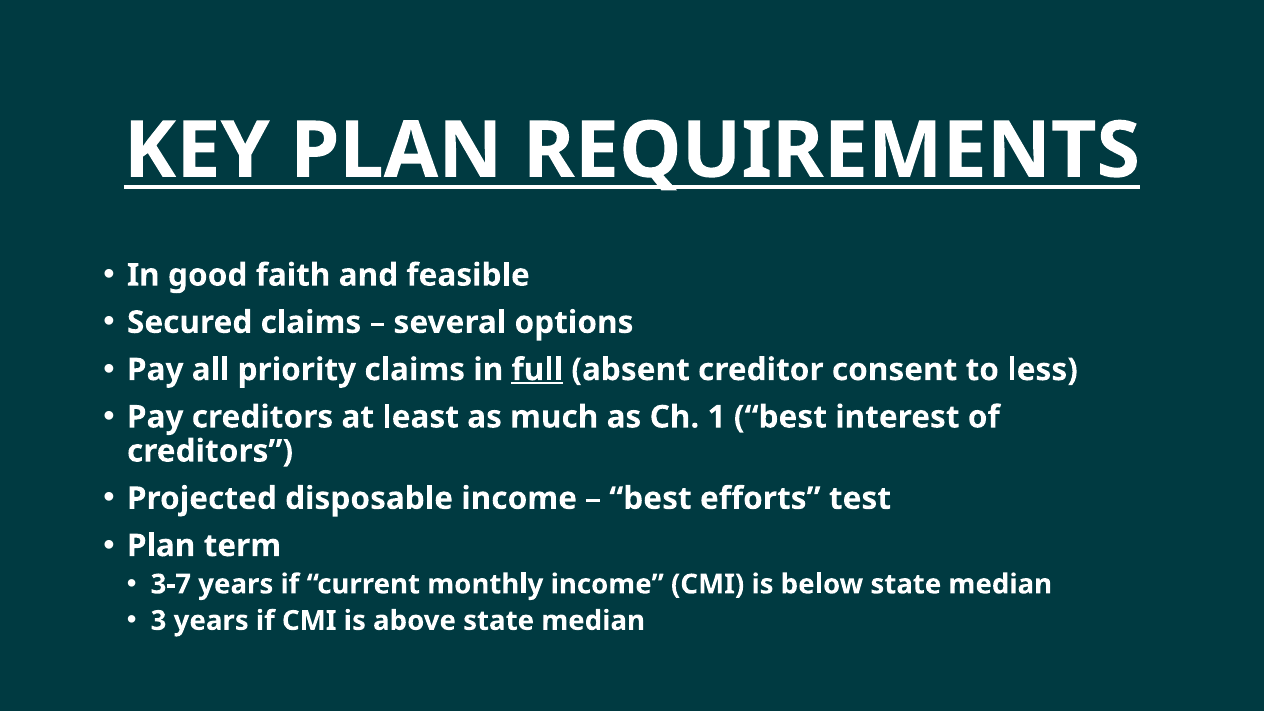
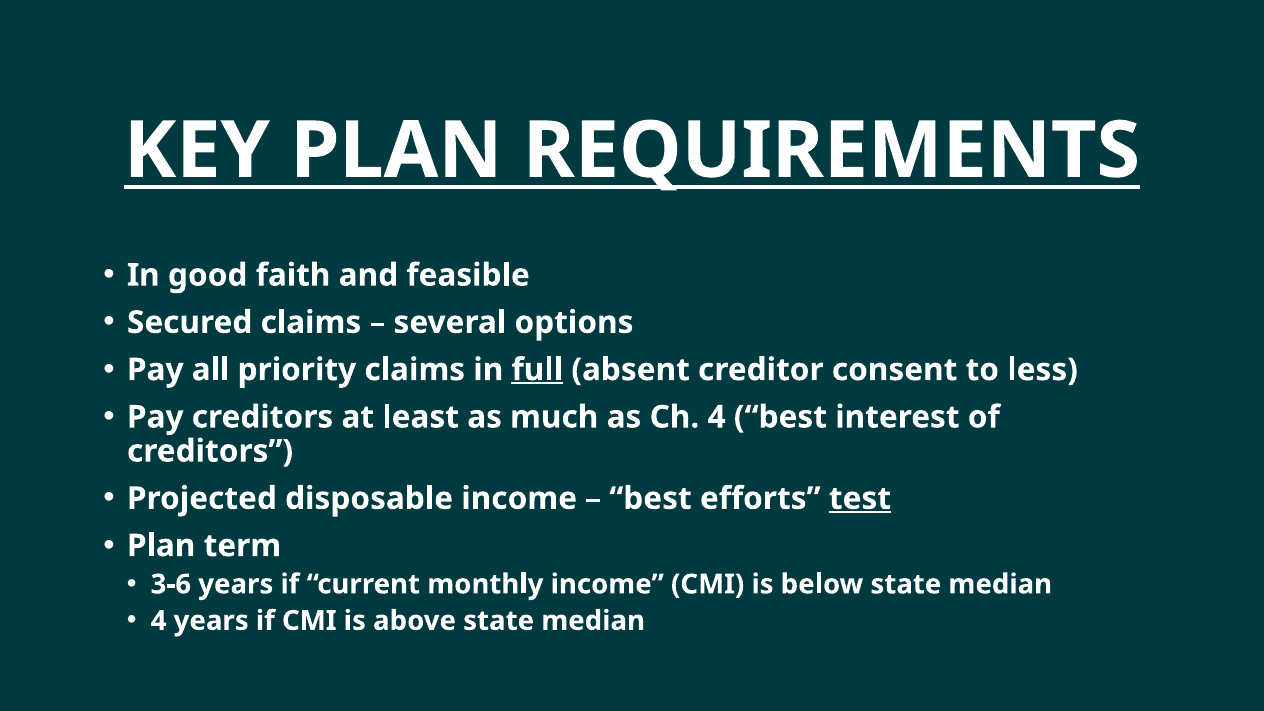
Ch 1: 1 -> 4
test underline: none -> present
3-7: 3-7 -> 3-6
3 at (159, 621): 3 -> 4
